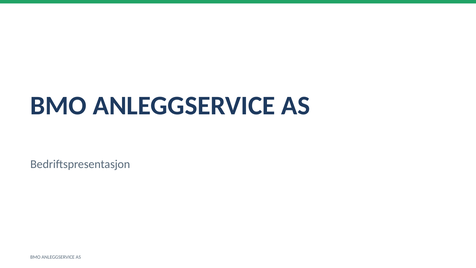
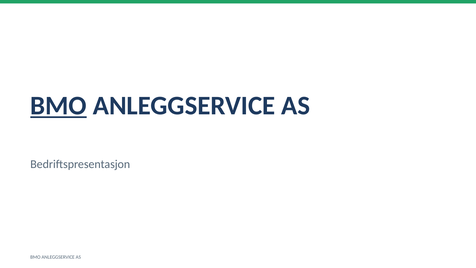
BMO at (59, 106) underline: none -> present
